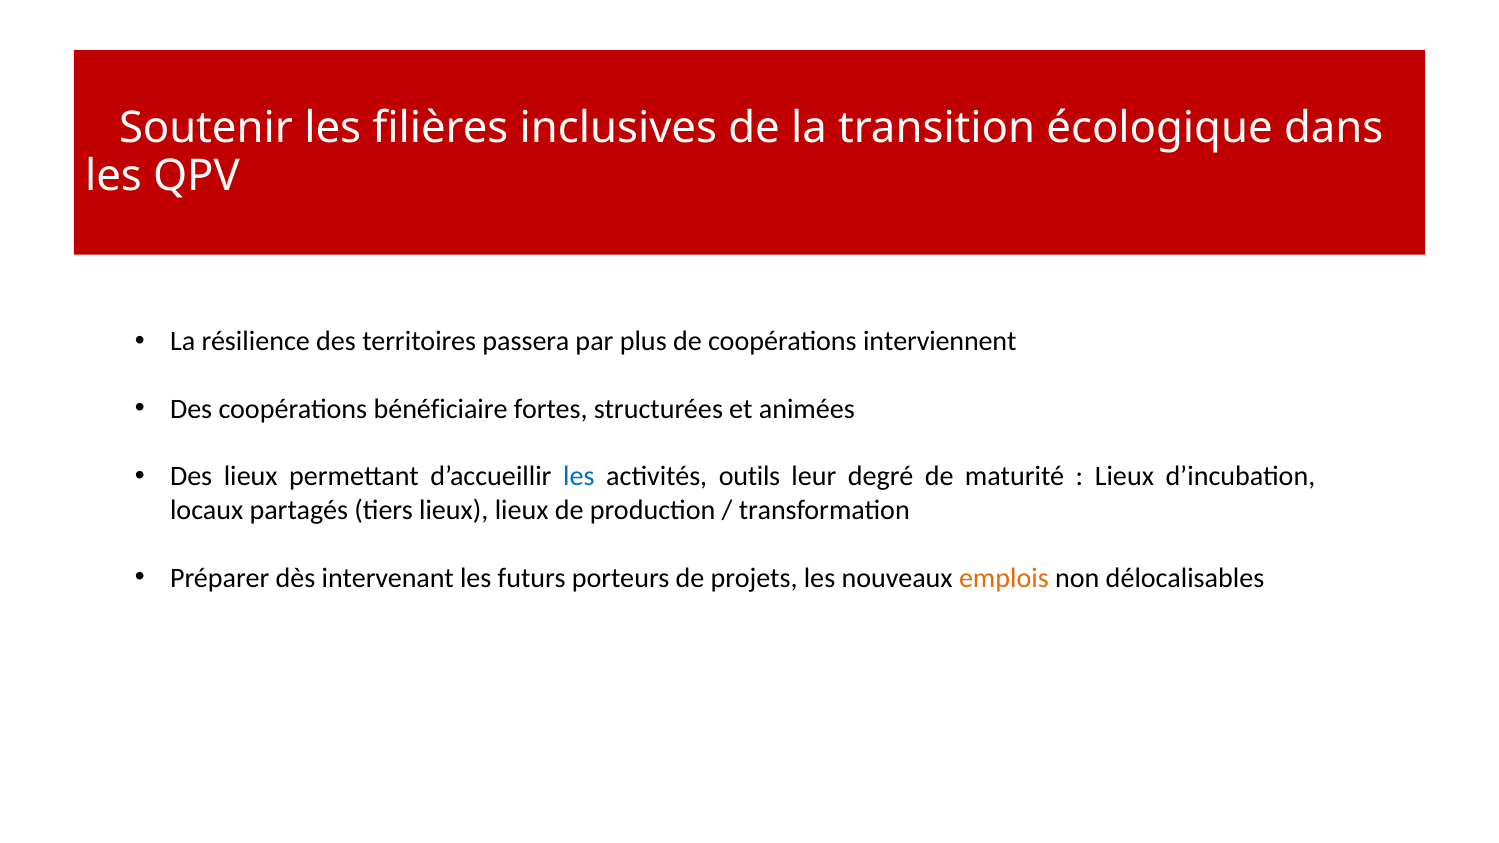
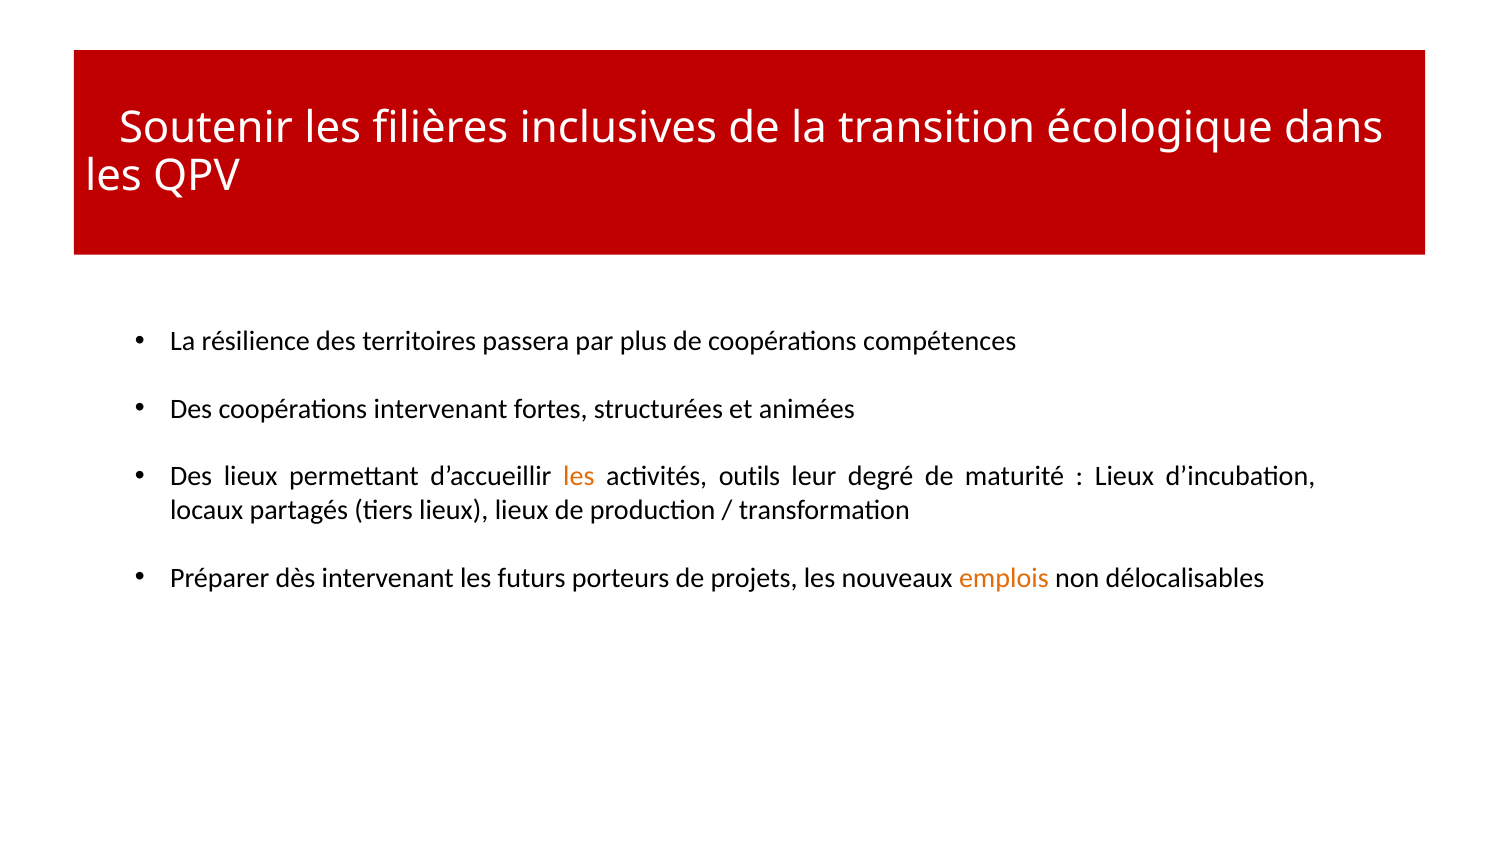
interviennent: interviennent -> compétences
coopérations bénéficiaire: bénéficiaire -> intervenant
les at (579, 477) colour: blue -> orange
